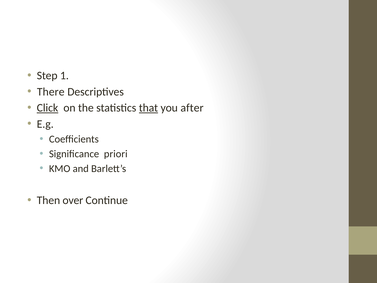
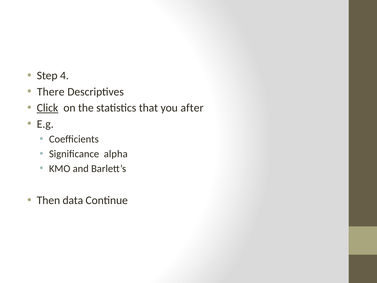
1: 1 -> 4
that underline: present -> none
priori: priori -> alpha
over: over -> data
